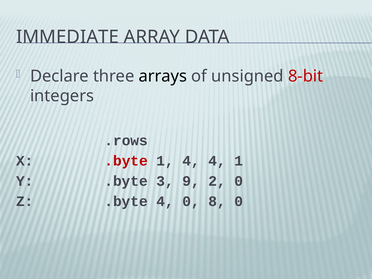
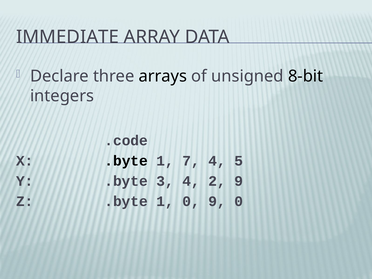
8-bit colour: red -> black
.rows: .rows -> .code
.byte at (126, 161) colour: red -> black
1 4: 4 -> 7
4 1: 1 -> 5
3 9: 9 -> 4
2 0: 0 -> 9
Z .byte 4: 4 -> 1
0 8: 8 -> 9
